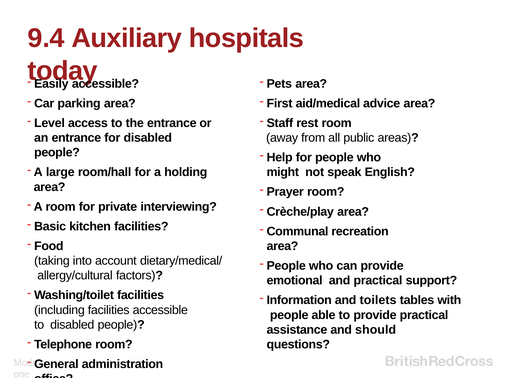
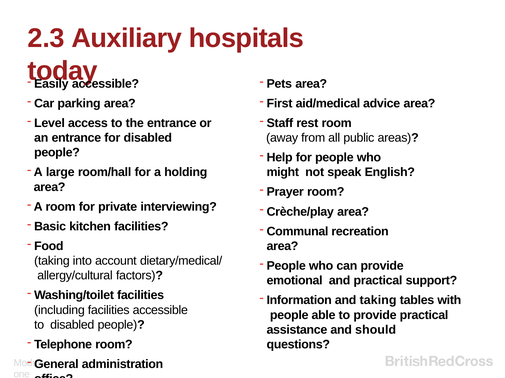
9.4: 9.4 -> 2.3
and toilets: toilets -> taking
